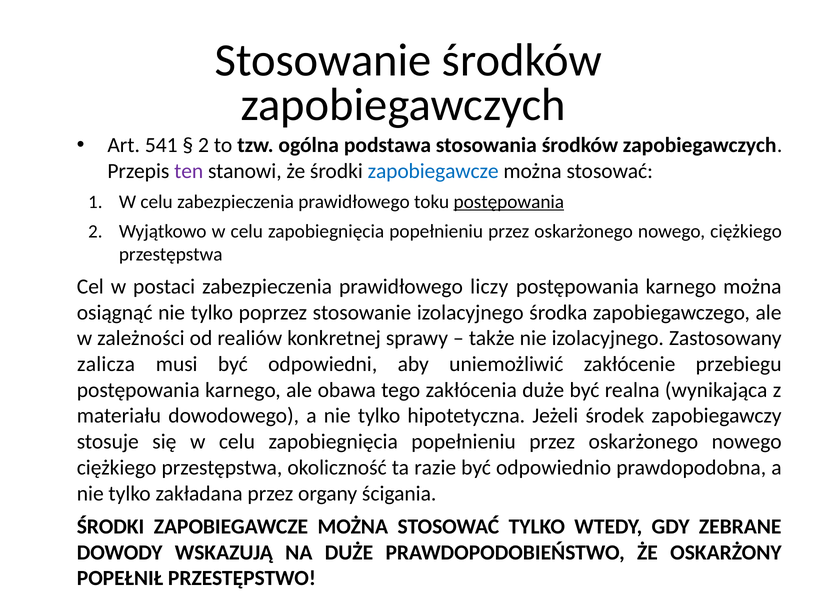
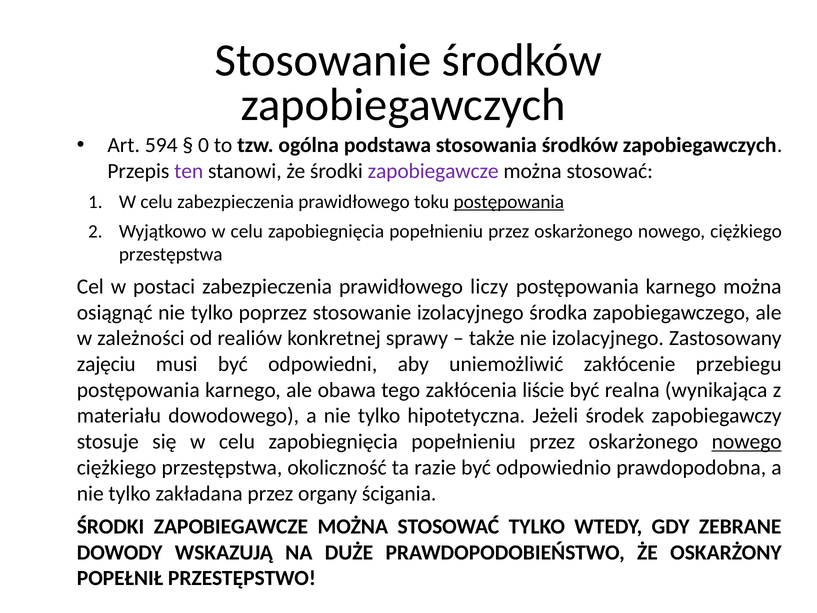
541: 541 -> 594
2 at (204, 145): 2 -> 0
zapobiegawcze at (433, 171) colour: blue -> purple
zalicza: zalicza -> zajęciu
zakłócenia duże: duże -> liście
nowego at (747, 442) underline: none -> present
